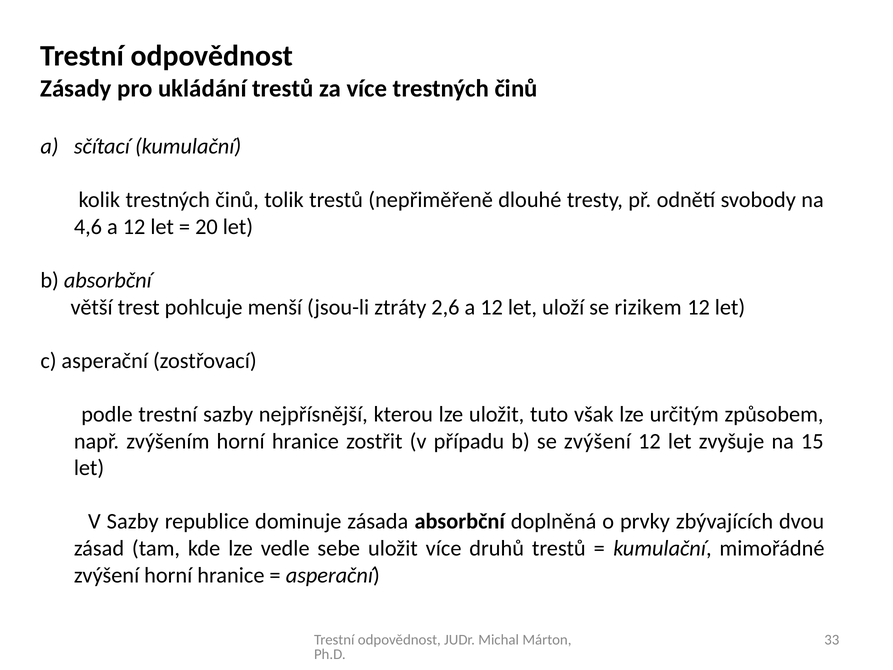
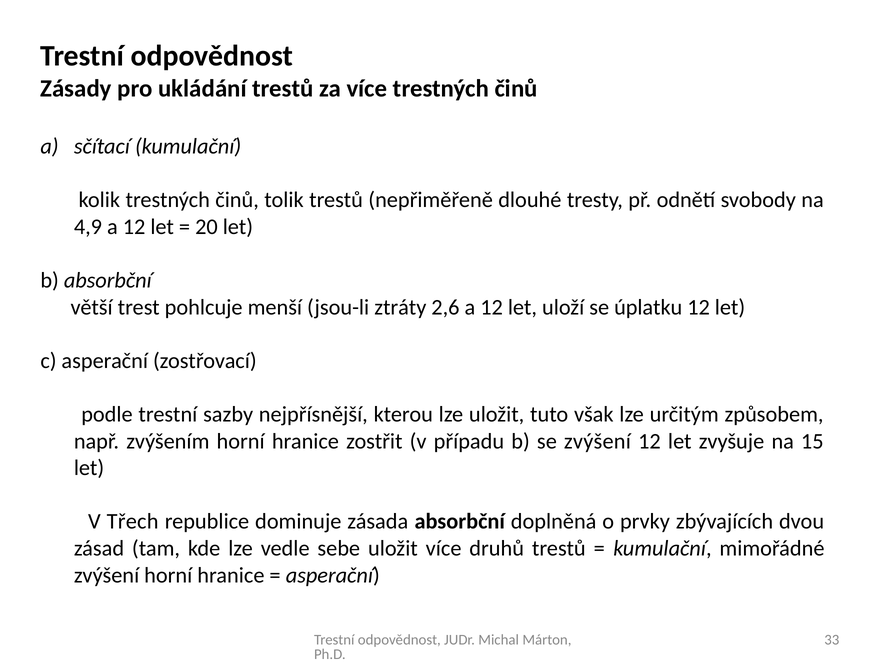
4,6: 4,6 -> 4,9
rizikem: rizikem -> úplatku
V Sazby: Sazby -> Třech
